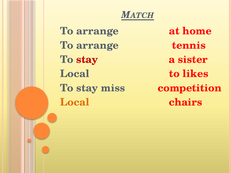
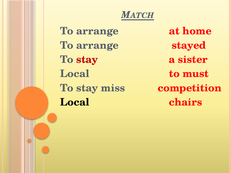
tennis: tennis -> stayed
likes: likes -> must
Local at (75, 102) colour: orange -> black
